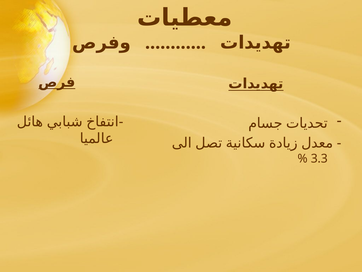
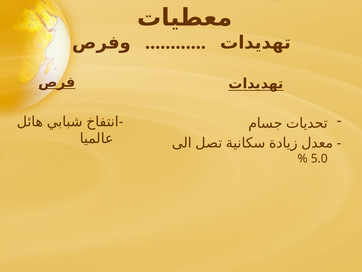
3.3: 3.3 -> 5.0
